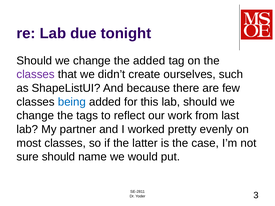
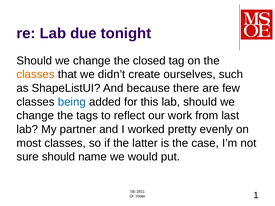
the added: added -> closed
classes at (36, 75) colour: purple -> orange
3: 3 -> 1
